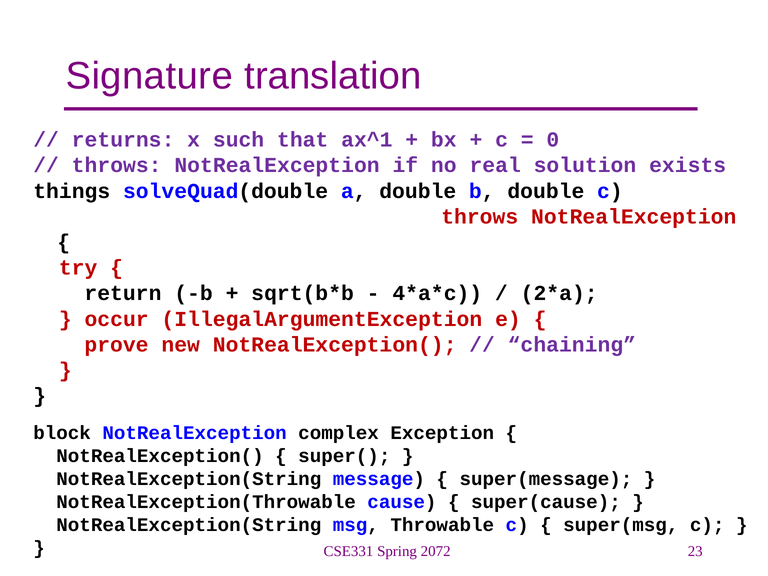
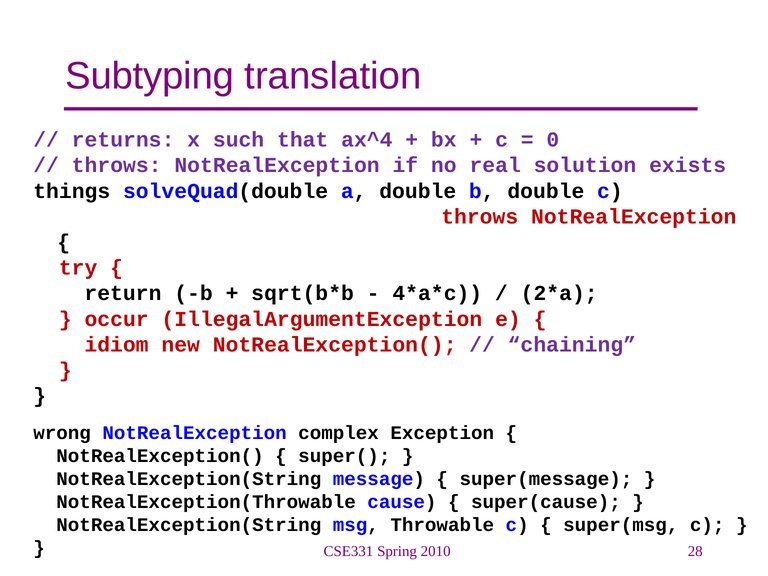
Signature: Signature -> Subtyping
ax^1: ax^1 -> ax^4
prove: prove -> idiom
block: block -> wrong
23: 23 -> 28
2072: 2072 -> 2010
